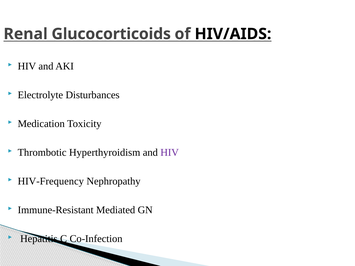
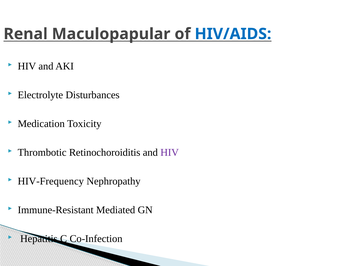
Glucocorticoids: Glucocorticoids -> Maculopapular
HIV/AIDS colour: black -> blue
Hyperthyroidism: Hyperthyroidism -> Retinochoroiditis
